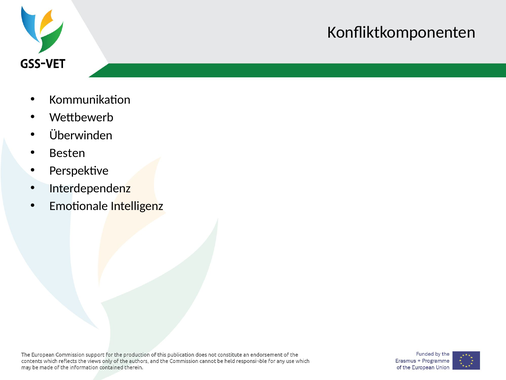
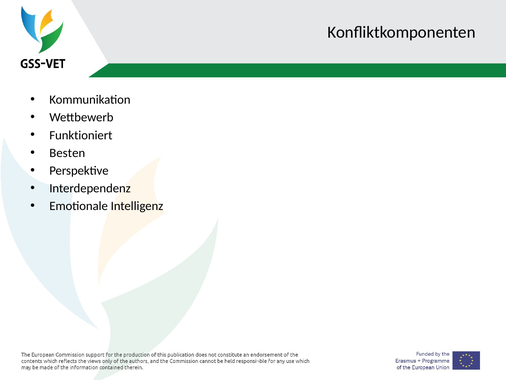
Überwinden: Überwinden -> Funktioniert
